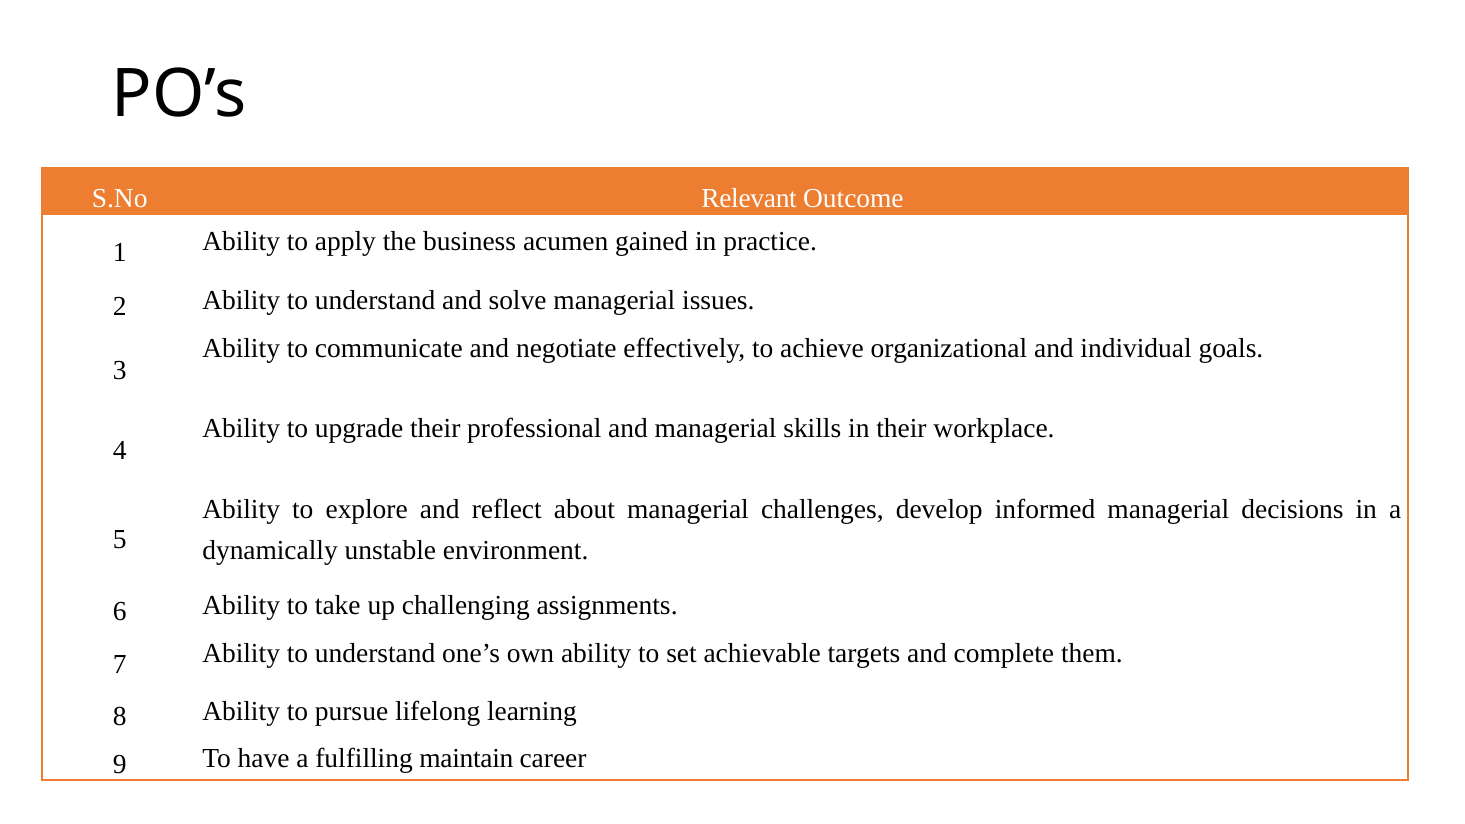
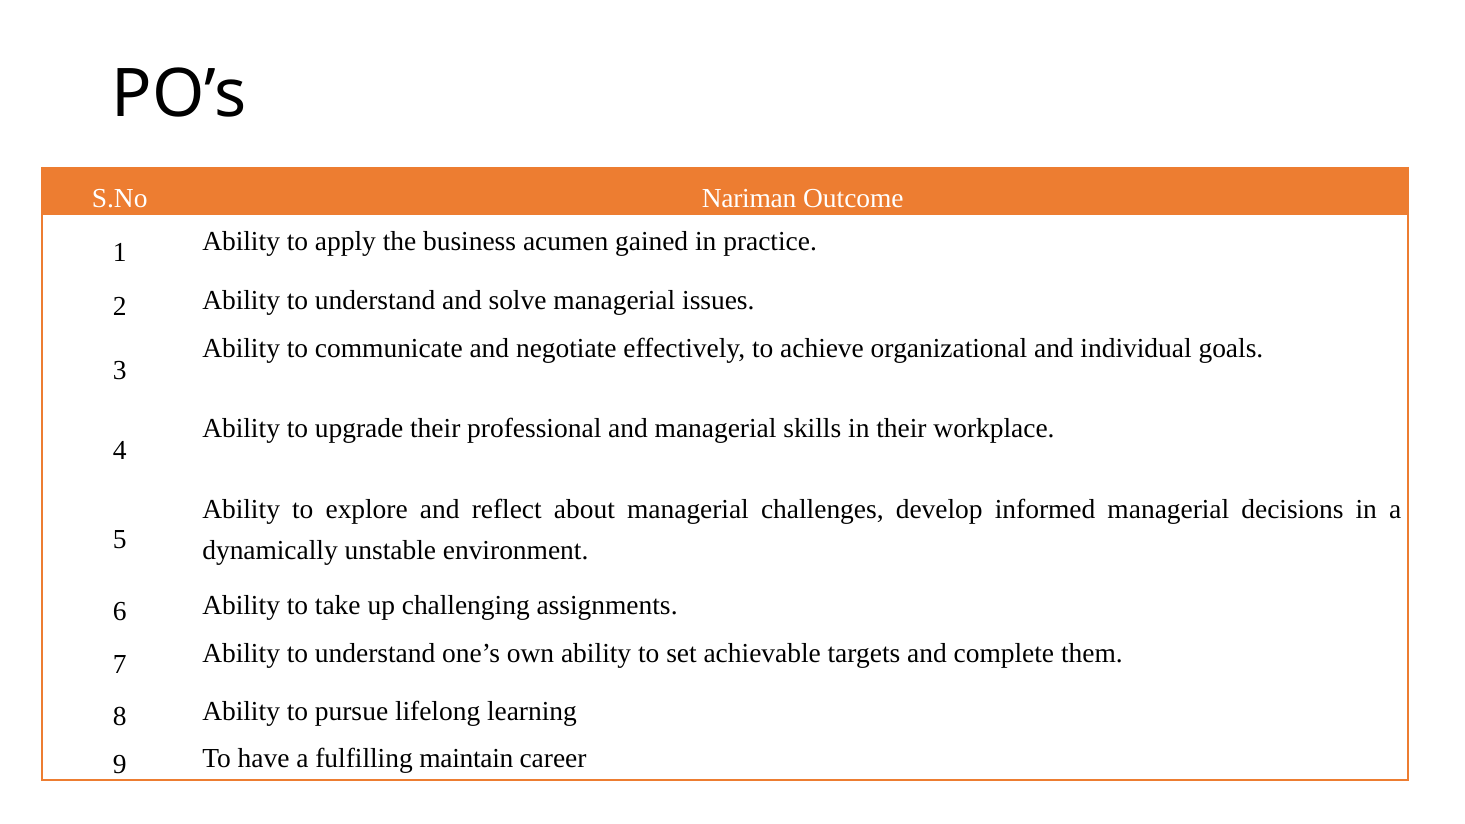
Relevant: Relevant -> Nariman
